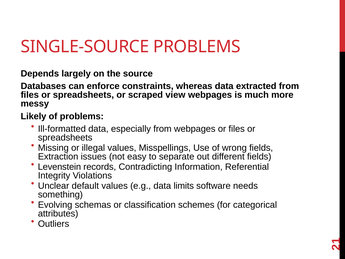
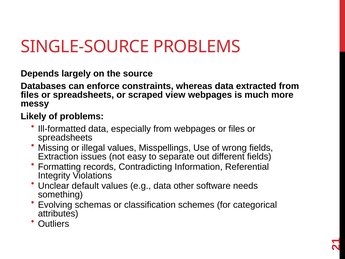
Levenstein: Levenstein -> Formatting
limits: limits -> other
